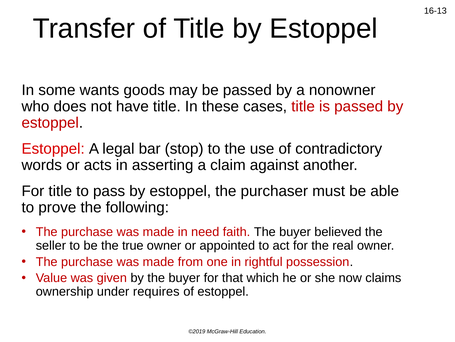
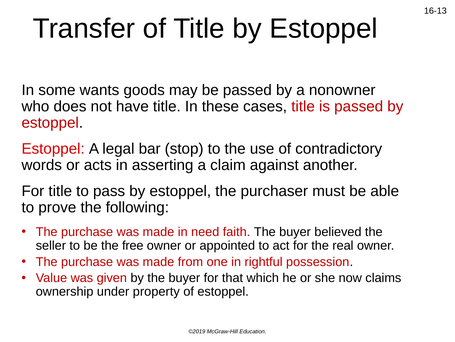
true: true -> free
requires: requires -> property
